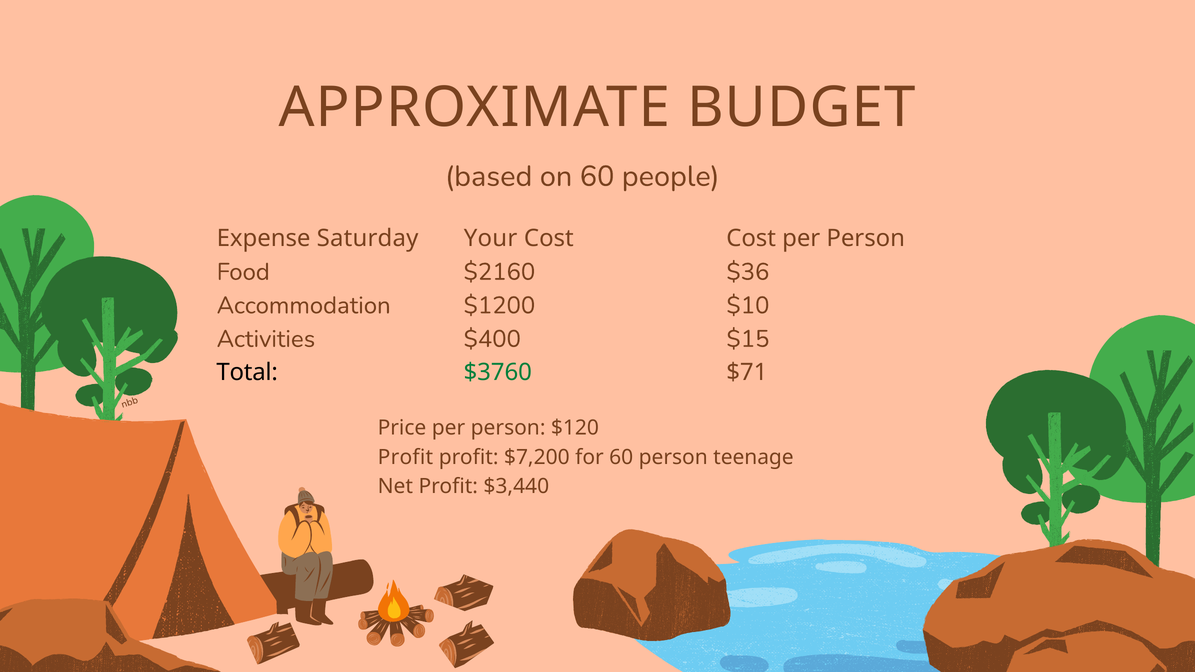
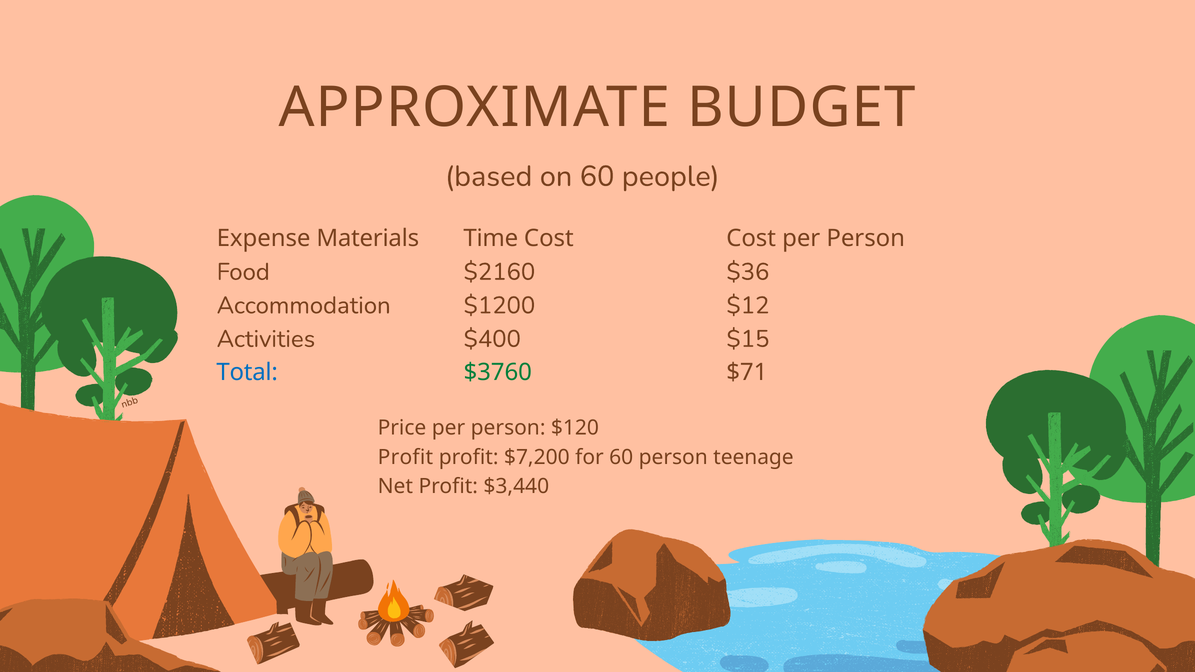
Saturday: Saturday -> Materials
Your: Your -> Time
$10: $10 -> $12
Total colour: black -> blue
